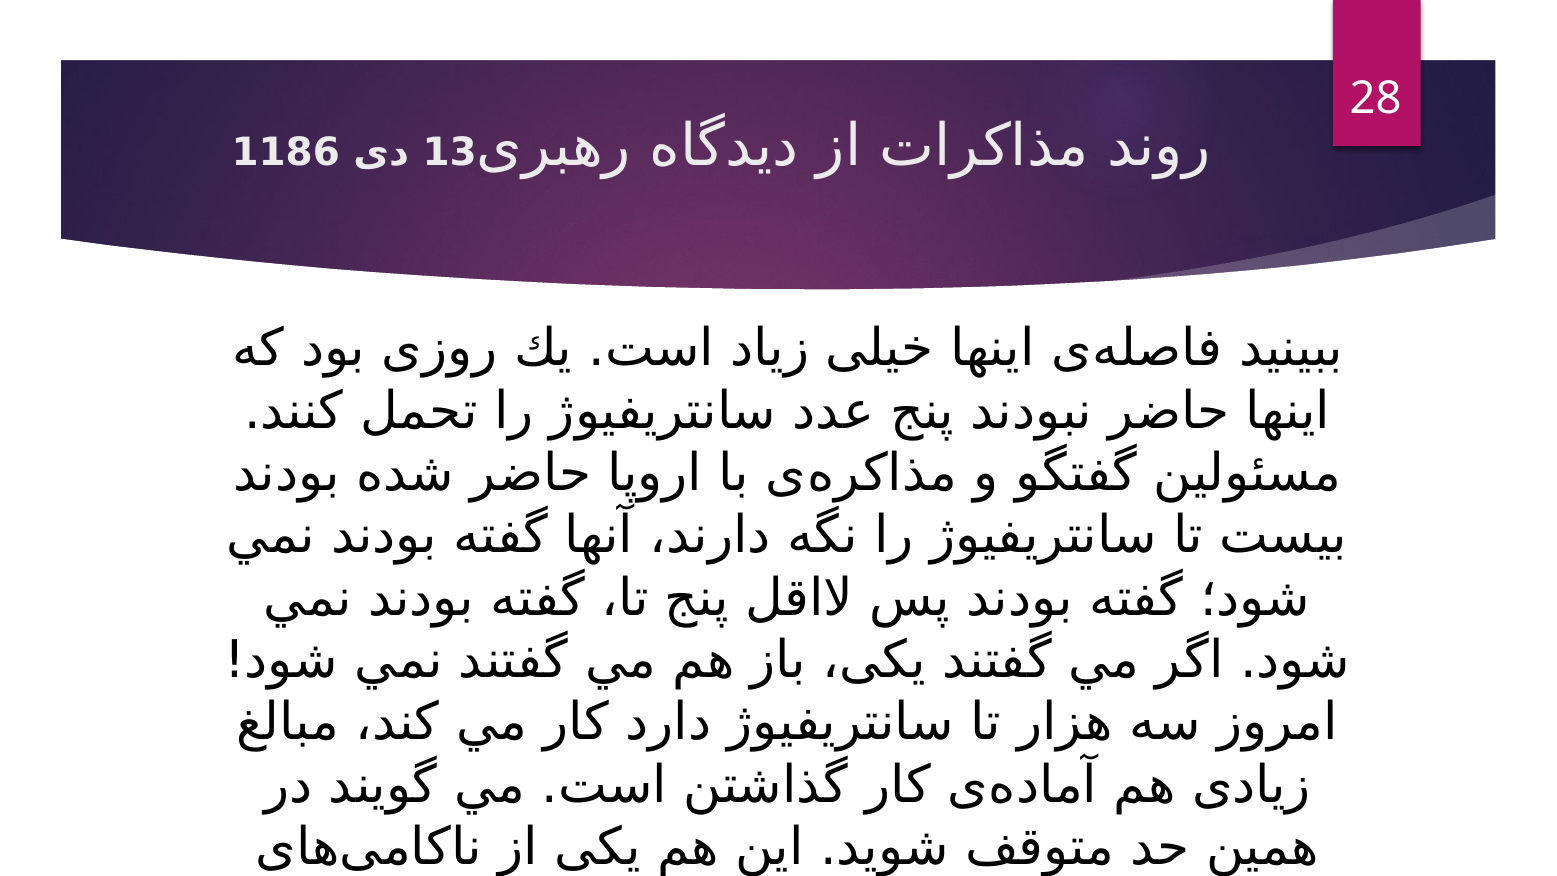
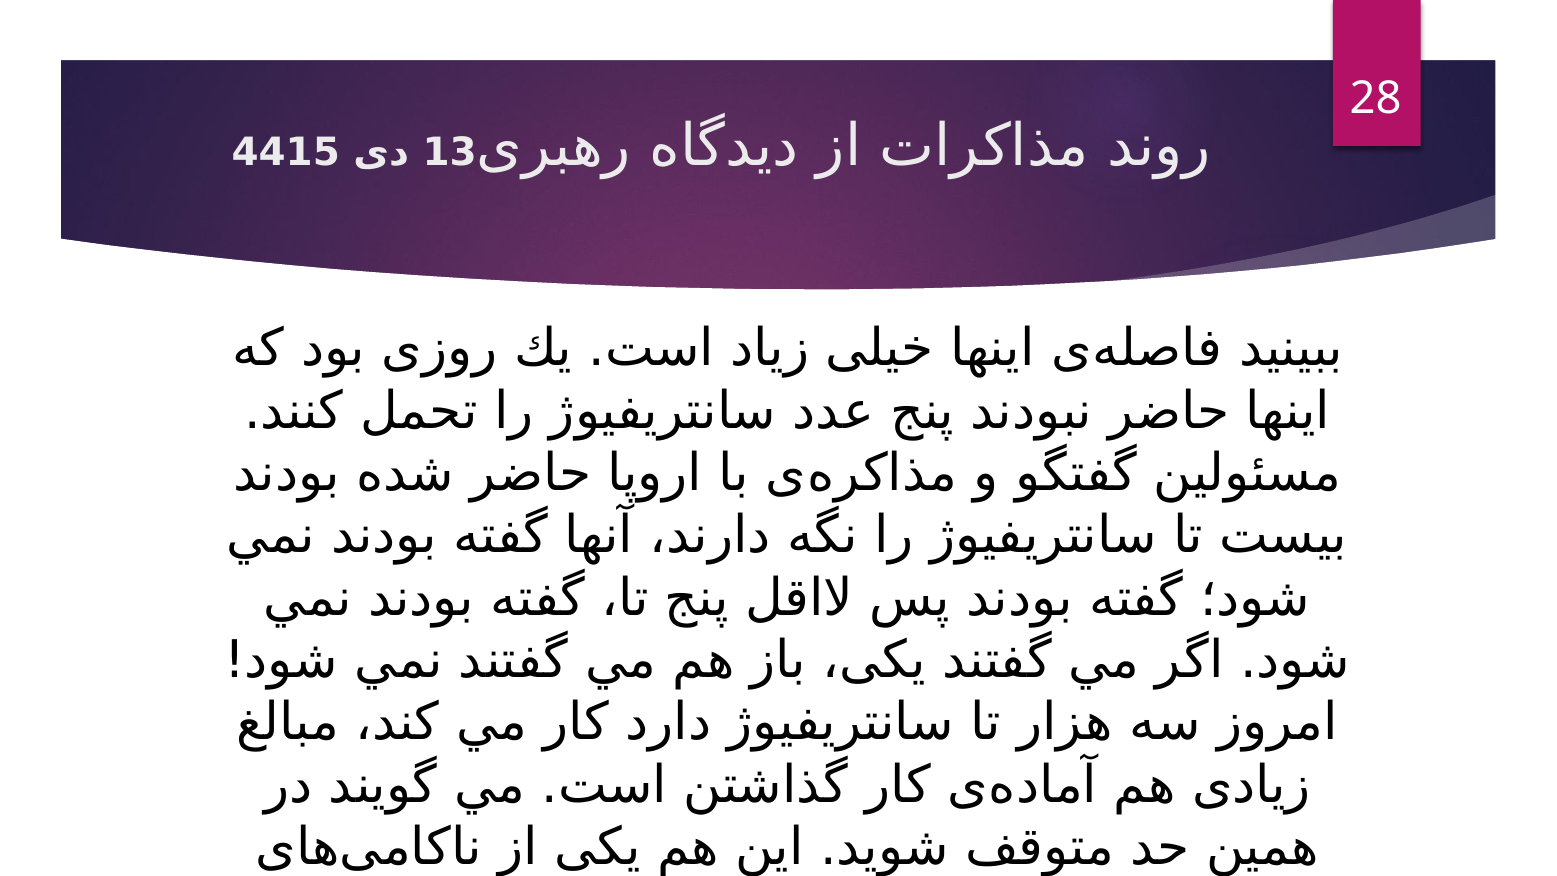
1186: 1186 -> 4415
